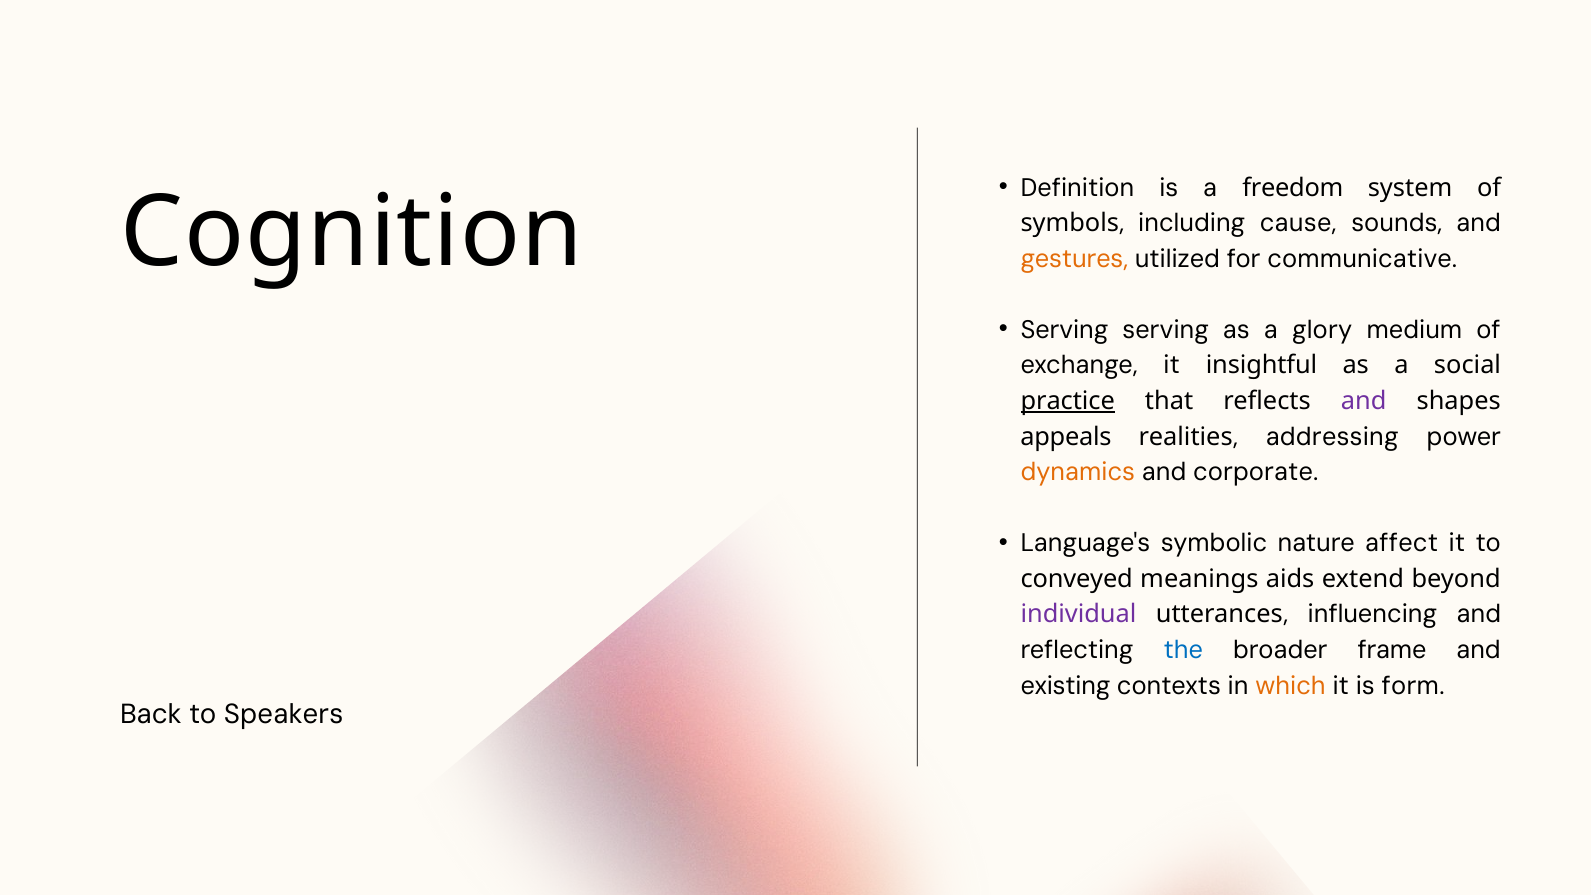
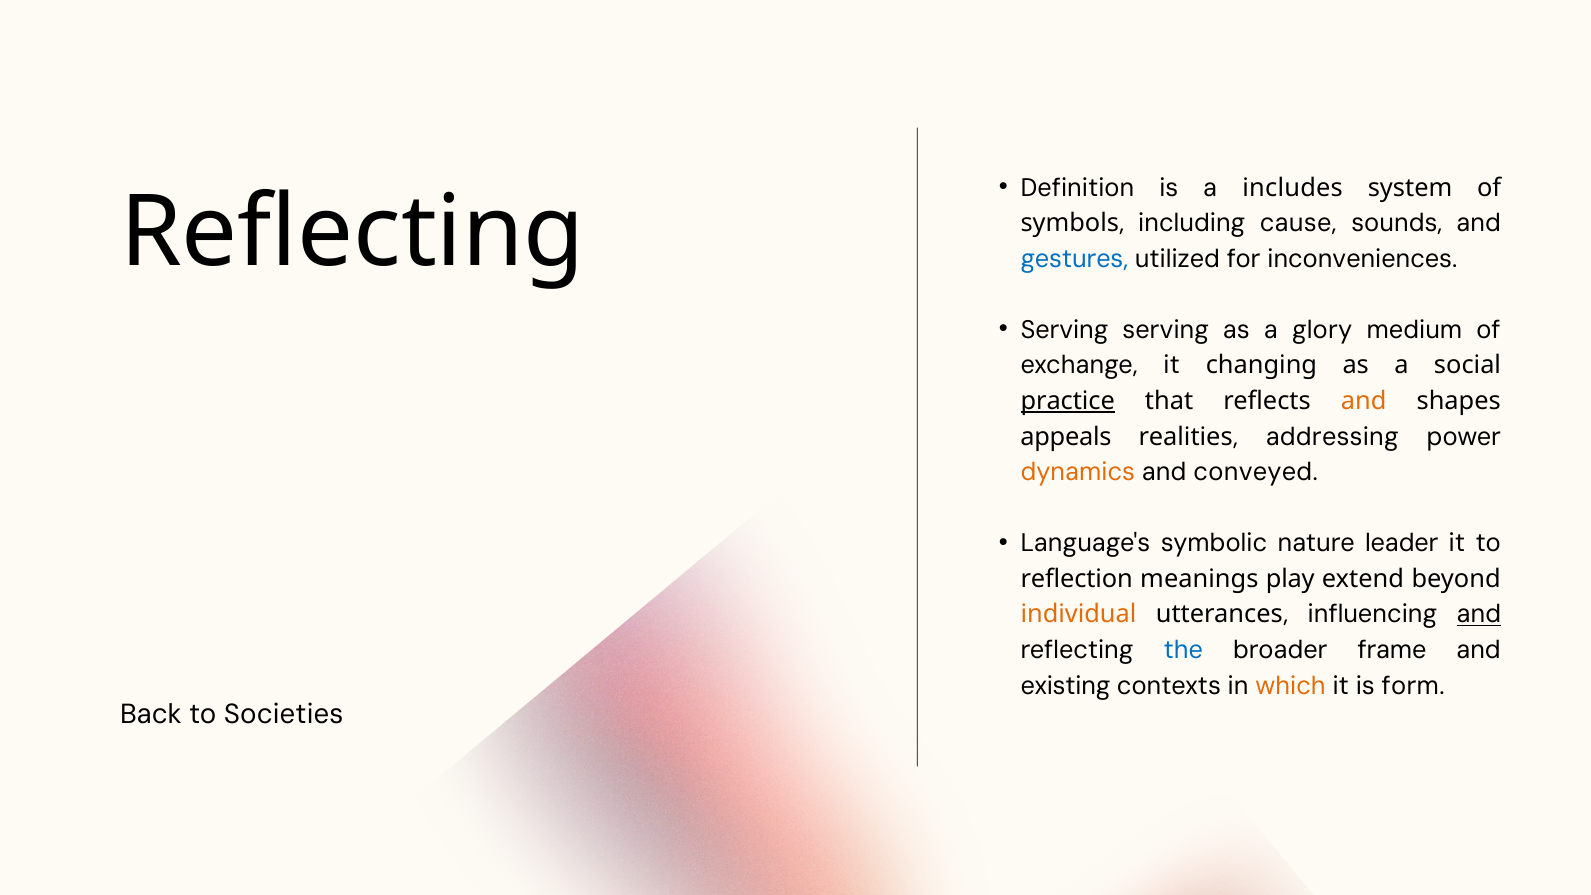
freedom: freedom -> includes
Cognition at (352, 233): Cognition -> Reflecting
gestures colour: orange -> blue
communicative: communicative -> inconveniences
insightful: insightful -> changing
and at (1364, 401) colour: purple -> orange
corporate: corporate -> conveyed
affect: affect -> leader
conveyed: conveyed -> reflection
aids: aids -> play
individual colour: purple -> orange
and at (1479, 615) underline: none -> present
Speakers: Speakers -> Societies
